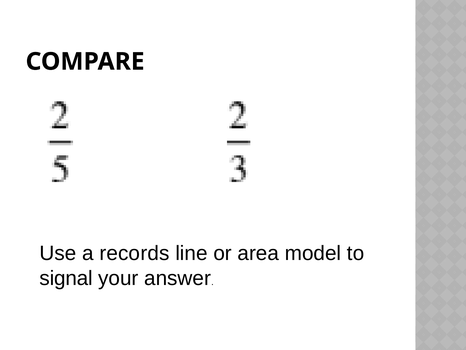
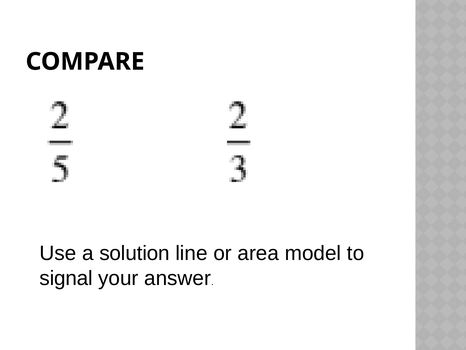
records: records -> solution
